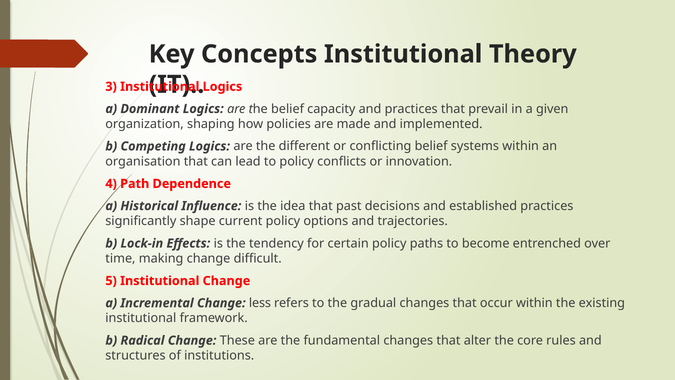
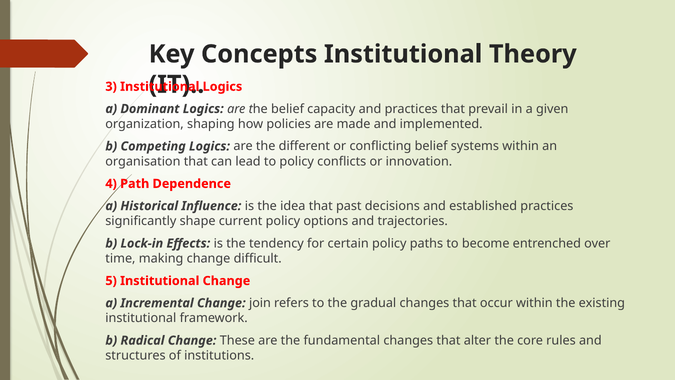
less: less -> join
